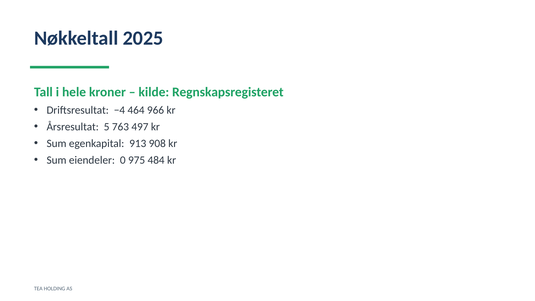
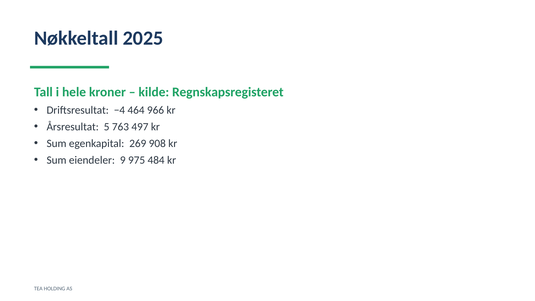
913: 913 -> 269
0: 0 -> 9
